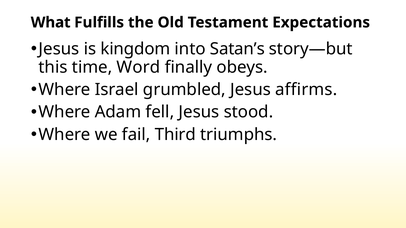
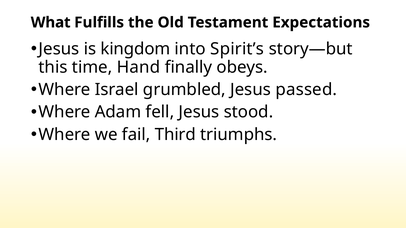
Satan’s: Satan’s -> Spirit’s
Word: Word -> Hand
affirms: affirms -> passed
